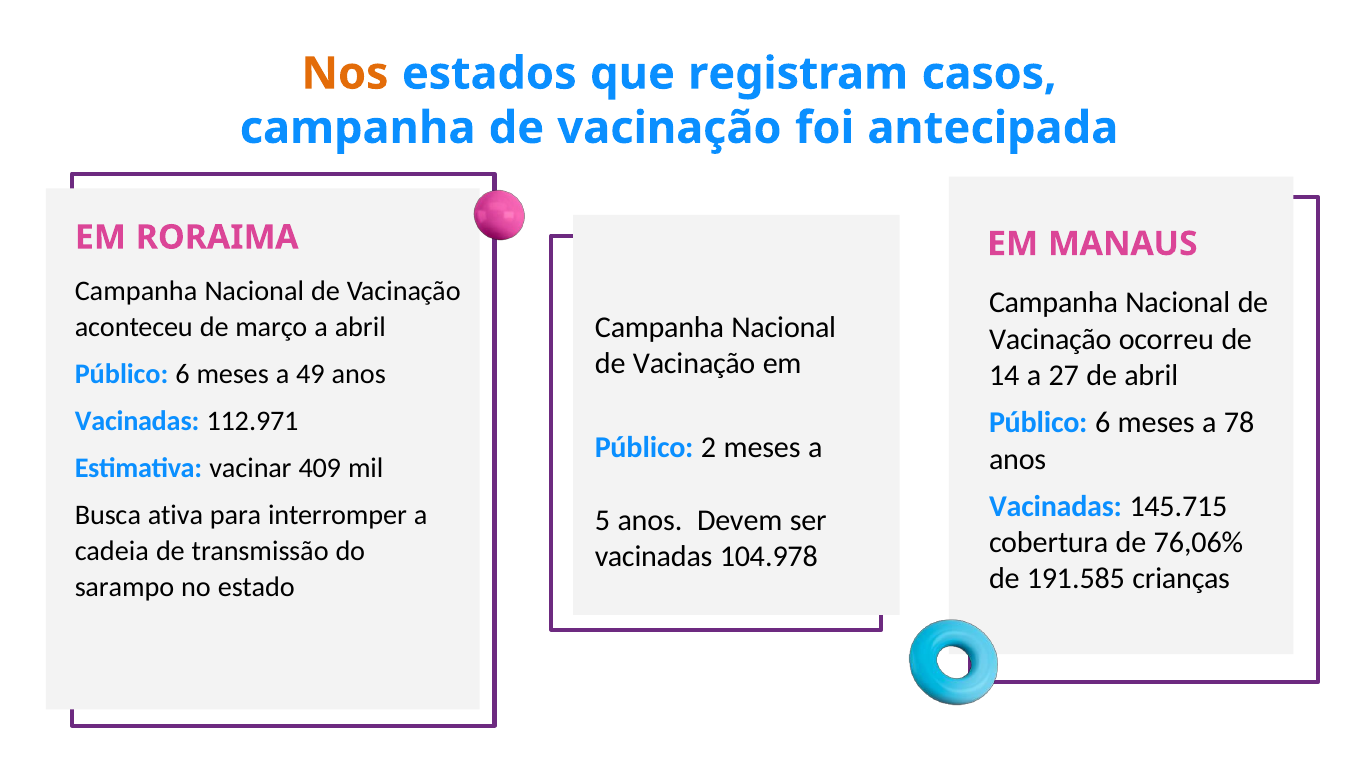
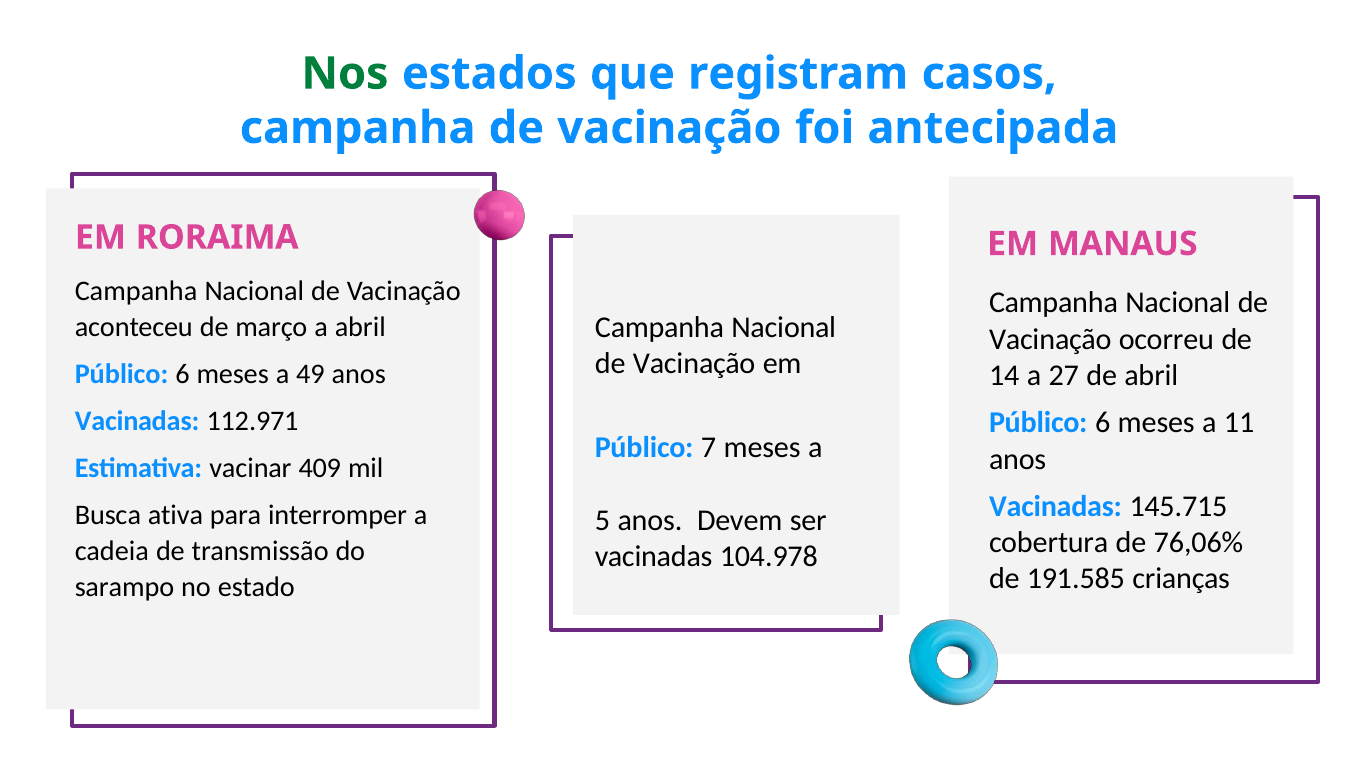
Nos colour: orange -> green
78: 78 -> 11
2: 2 -> 7
